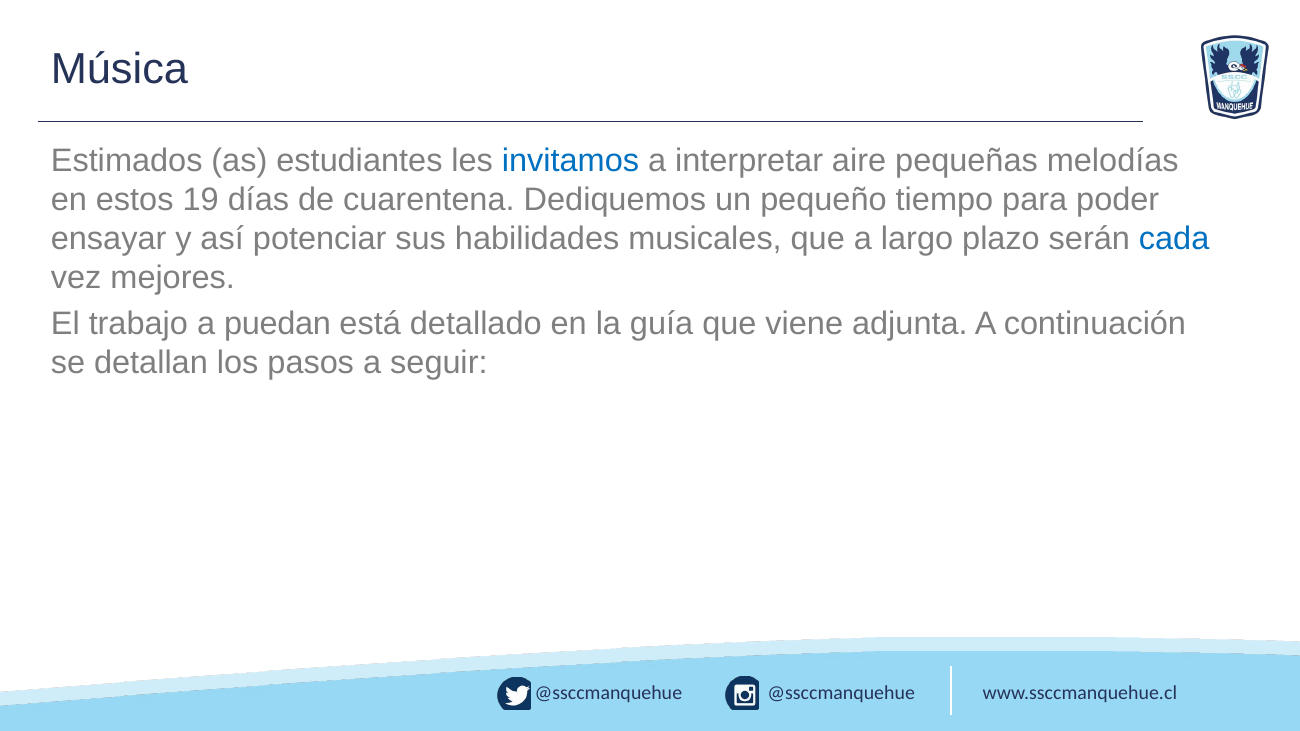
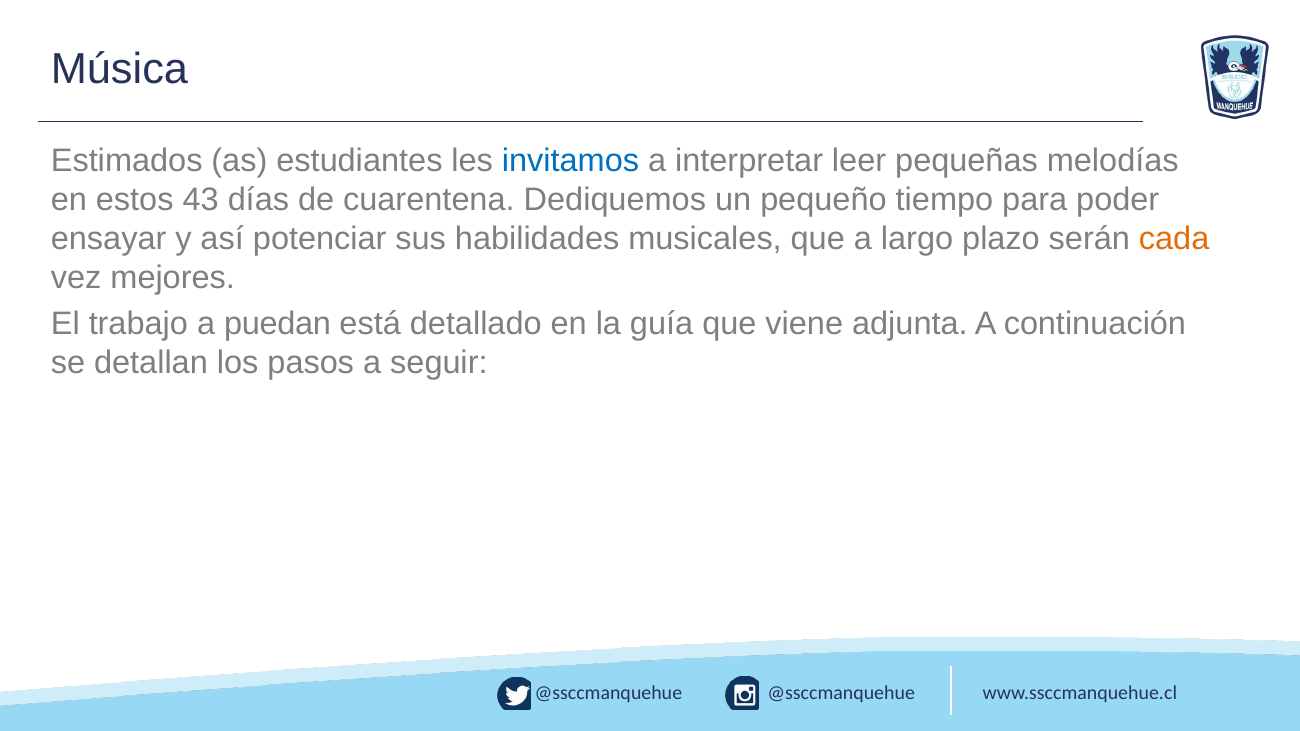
aire: aire -> leer
19: 19 -> 43
cada colour: blue -> orange
